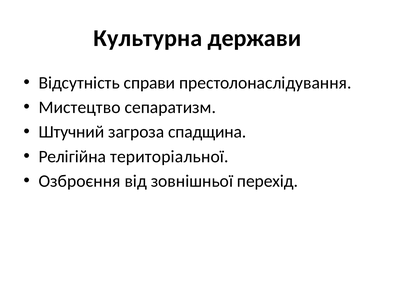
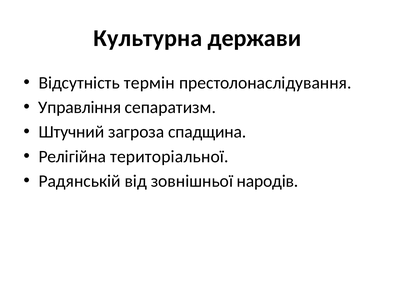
справи: справи -> термін
Мистецтво: Мистецтво -> Управління
Озброєння: Озброєння -> Радянській
перехід: перехід -> народів
